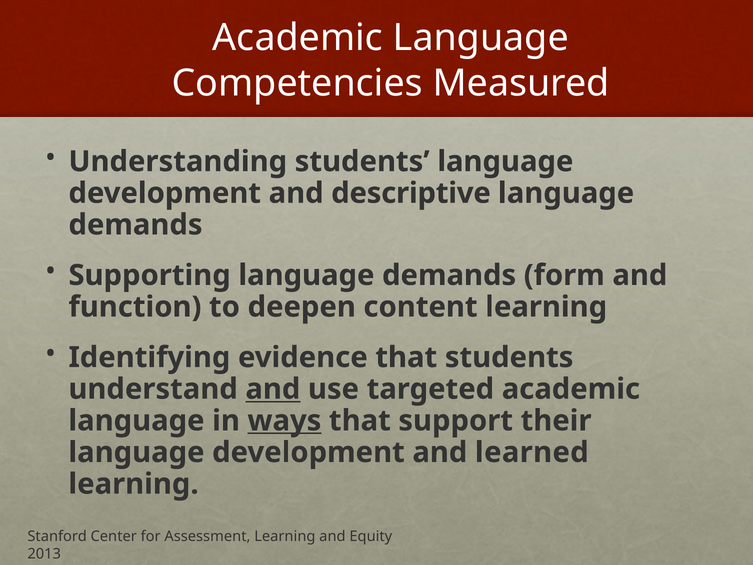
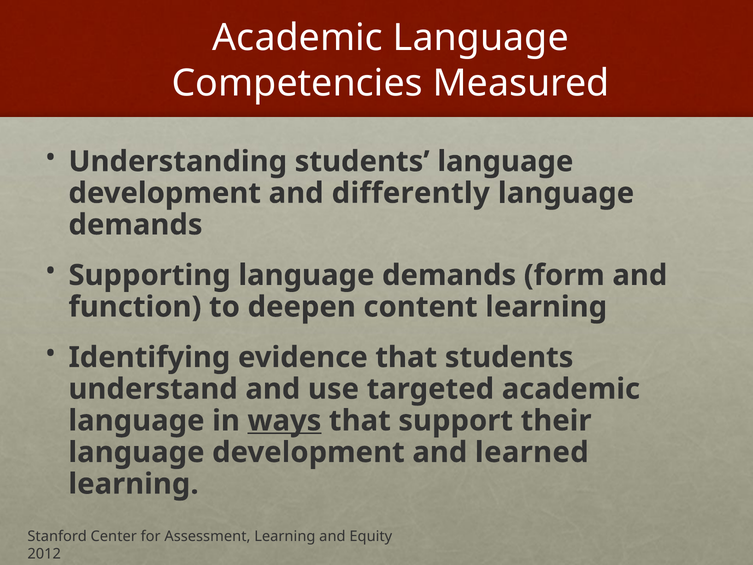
descriptive: descriptive -> differently
and at (273, 389) underline: present -> none
2013: 2013 -> 2012
